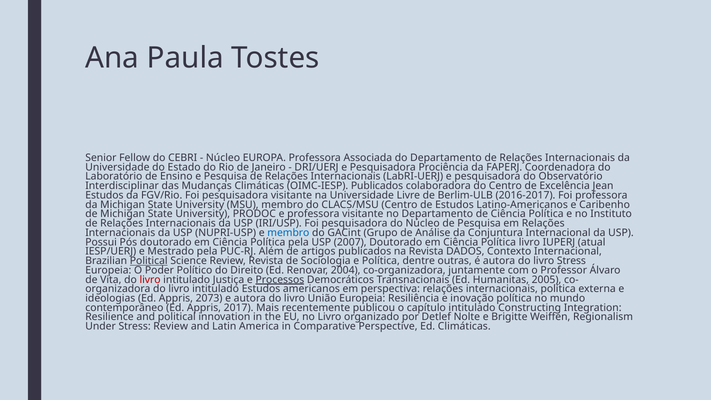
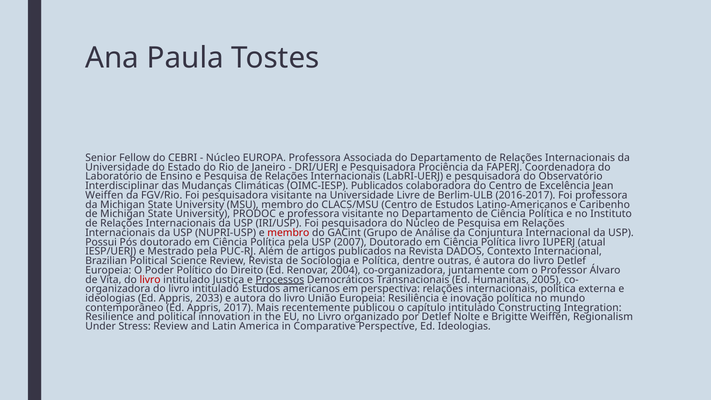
Estudos at (104, 195): Estudos -> Weiffen
membro at (288, 233) colour: blue -> red
Political at (149, 261) underline: present -> none
livro Stress: Stress -> Detlef
2073: 2073 -> 2033
Ed Climáticas: Climáticas -> Ideologias
